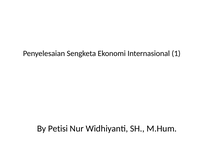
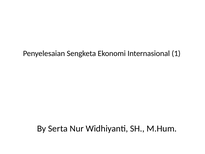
Petisi: Petisi -> Serta
